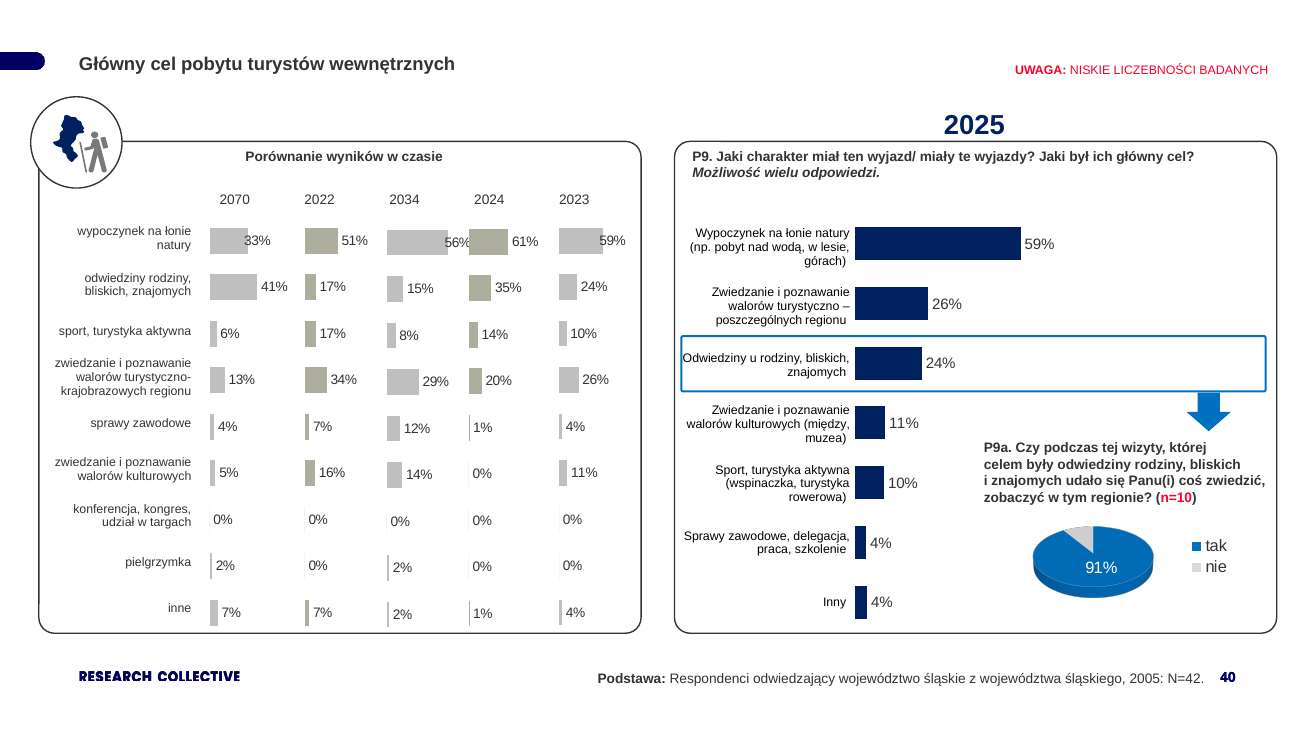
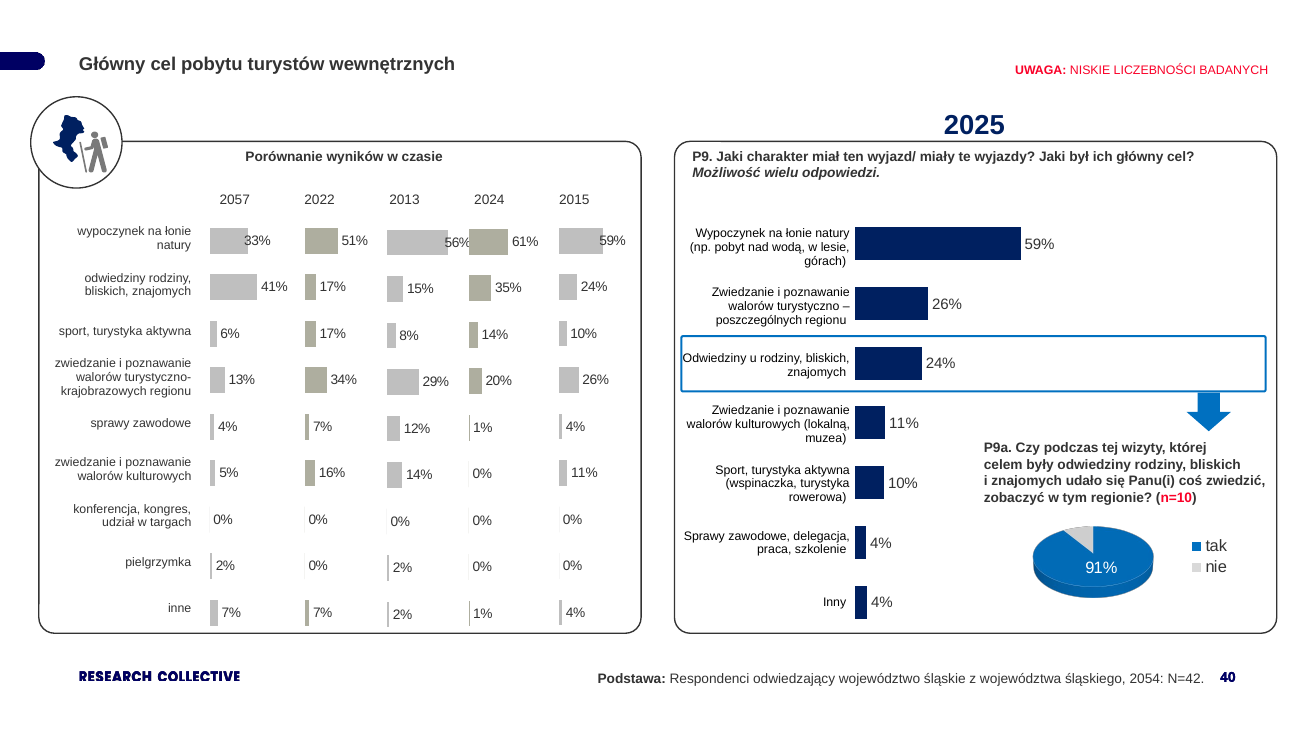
2070: 2070 -> 2057
2034: 2034 -> 2013
2023: 2023 -> 2015
między: między -> lokalną
2005: 2005 -> 2054
